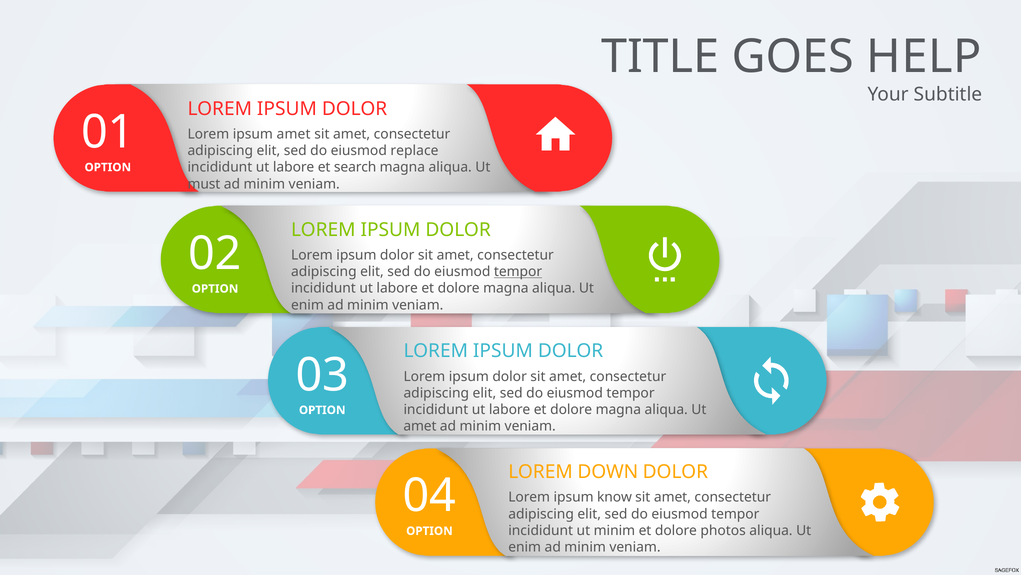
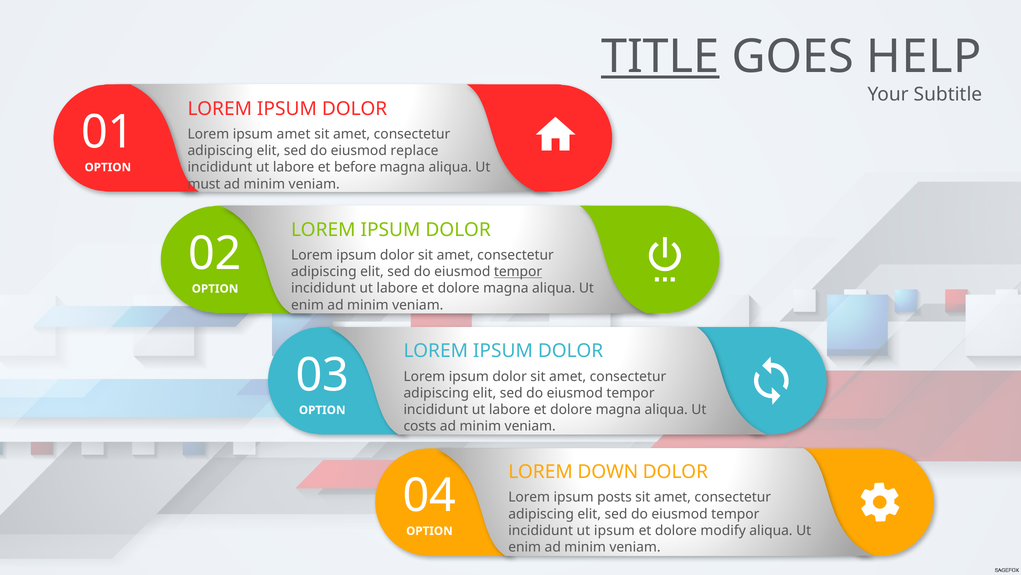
TITLE underline: none -> present
search: search -> before
amet at (420, 426): amet -> costs
know: know -> posts
ut minim: minim -> ipsum
photos: photos -> modify
